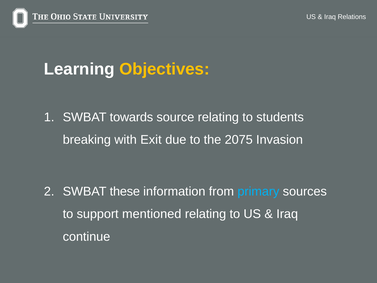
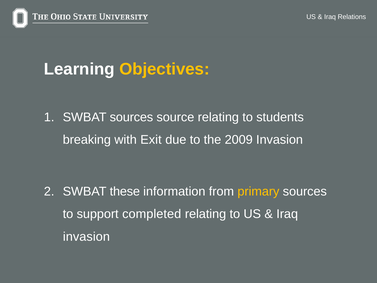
SWBAT towards: towards -> sources
2075: 2075 -> 2009
primary colour: light blue -> yellow
mentioned: mentioned -> completed
continue at (86, 236): continue -> invasion
